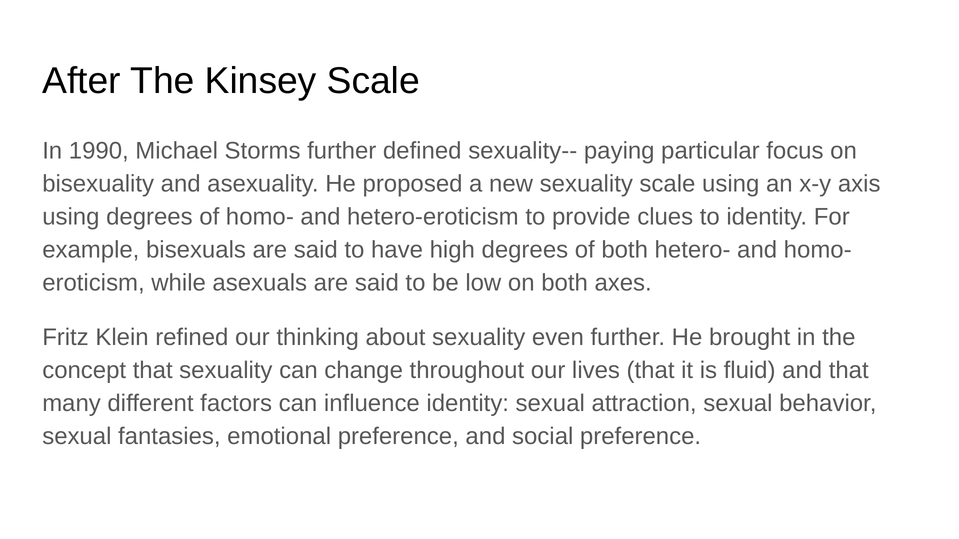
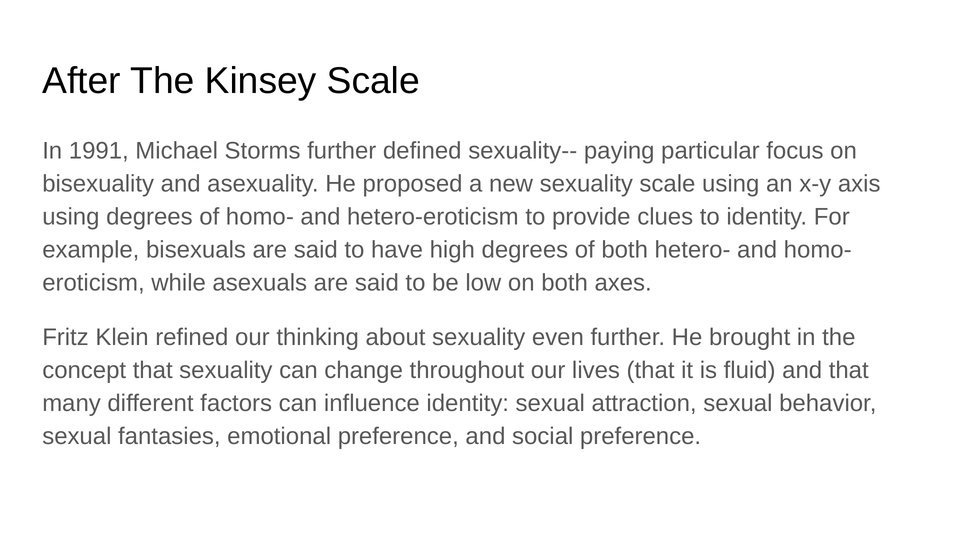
1990: 1990 -> 1991
